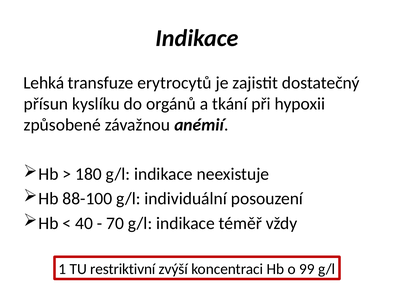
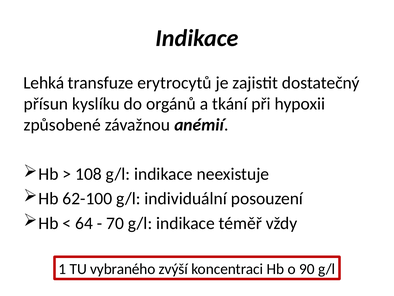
180: 180 -> 108
88-100: 88-100 -> 62-100
40: 40 -> 64
restriktivní: restriktivní -> vybraného
99: 99 -> 90
